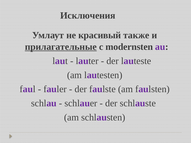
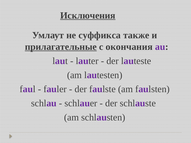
Исключения underline: none -> present
красивый: красивый -> суффикса
modernsten: modernsten -> окончания
